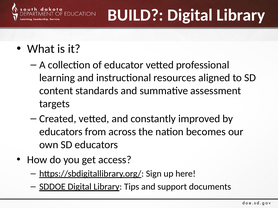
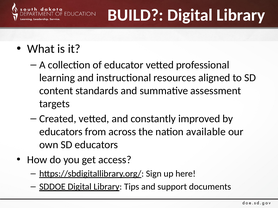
becomes: becomes -> available
